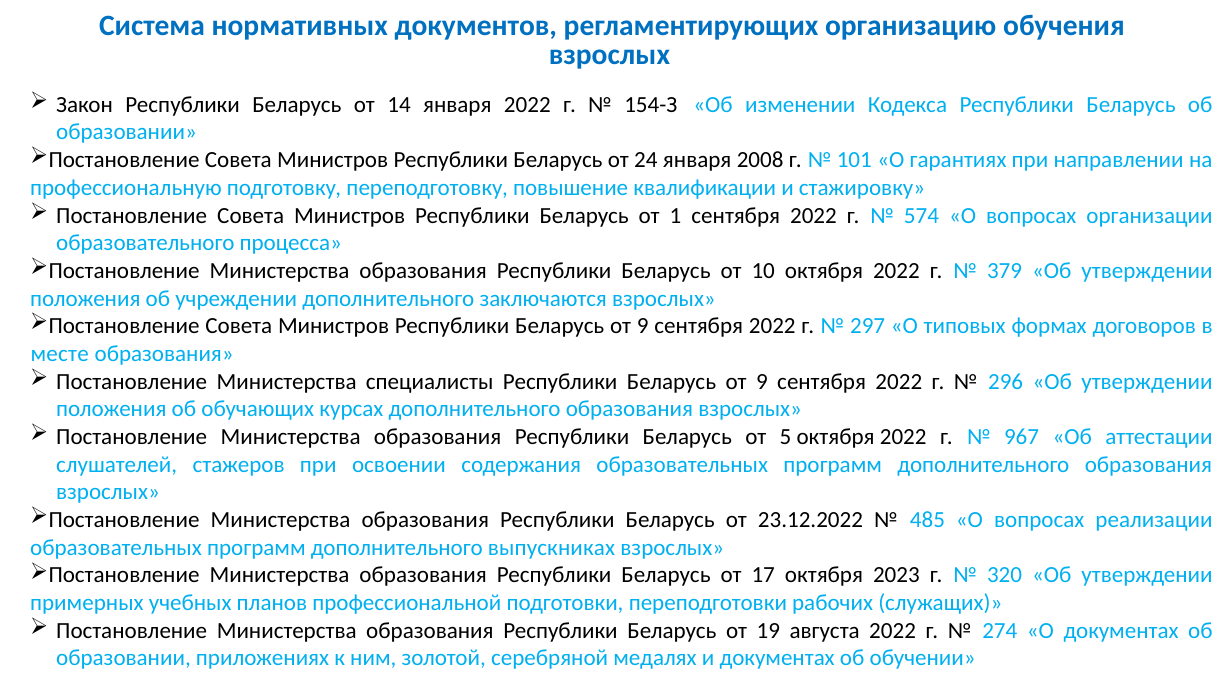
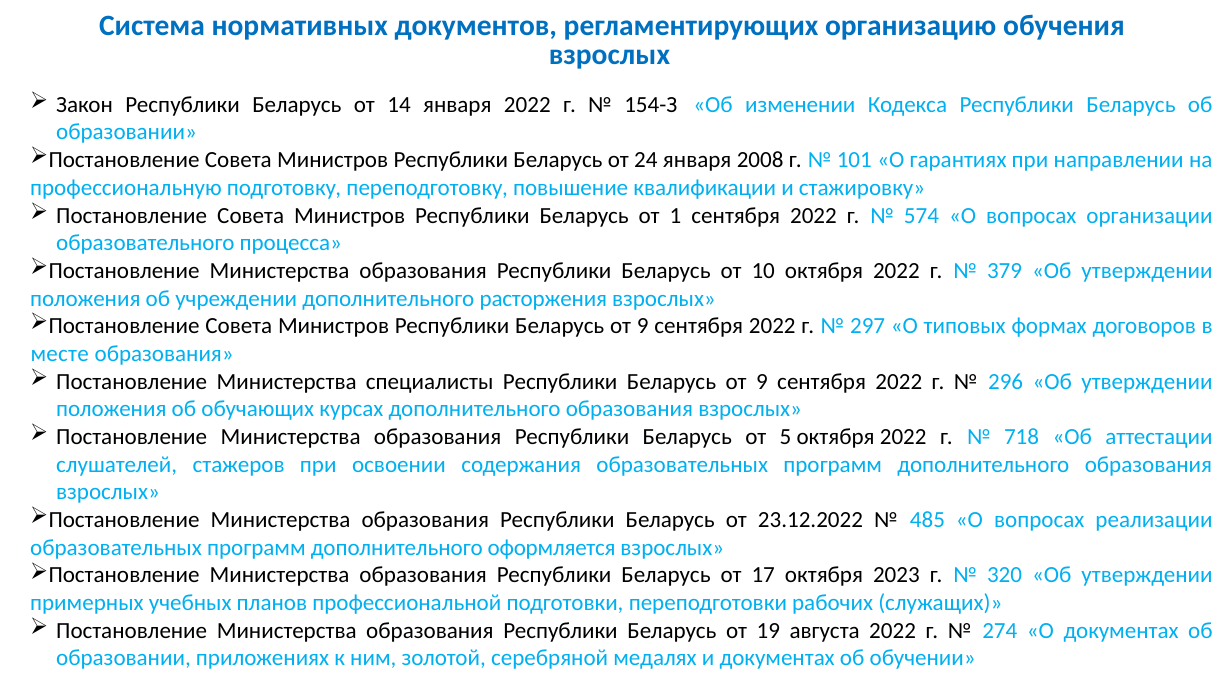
заключаются: заключаются -> расторжения
967: 967 -> 718
выпускниках: выпускниках -> оформляется
